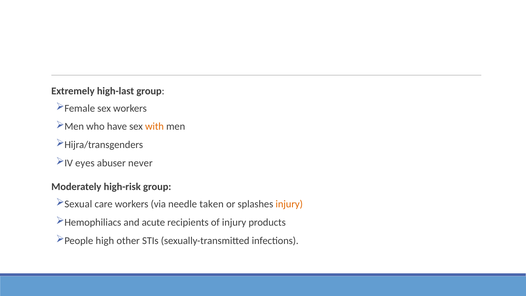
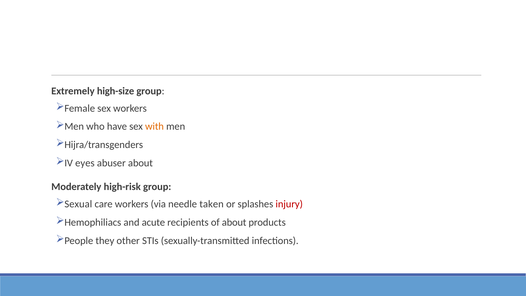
high-last: high-last -> high-size
abuser never: never -> about
injury at (289, 204) colour: orange -> red
of injury: injury -> about
high: high -> they
